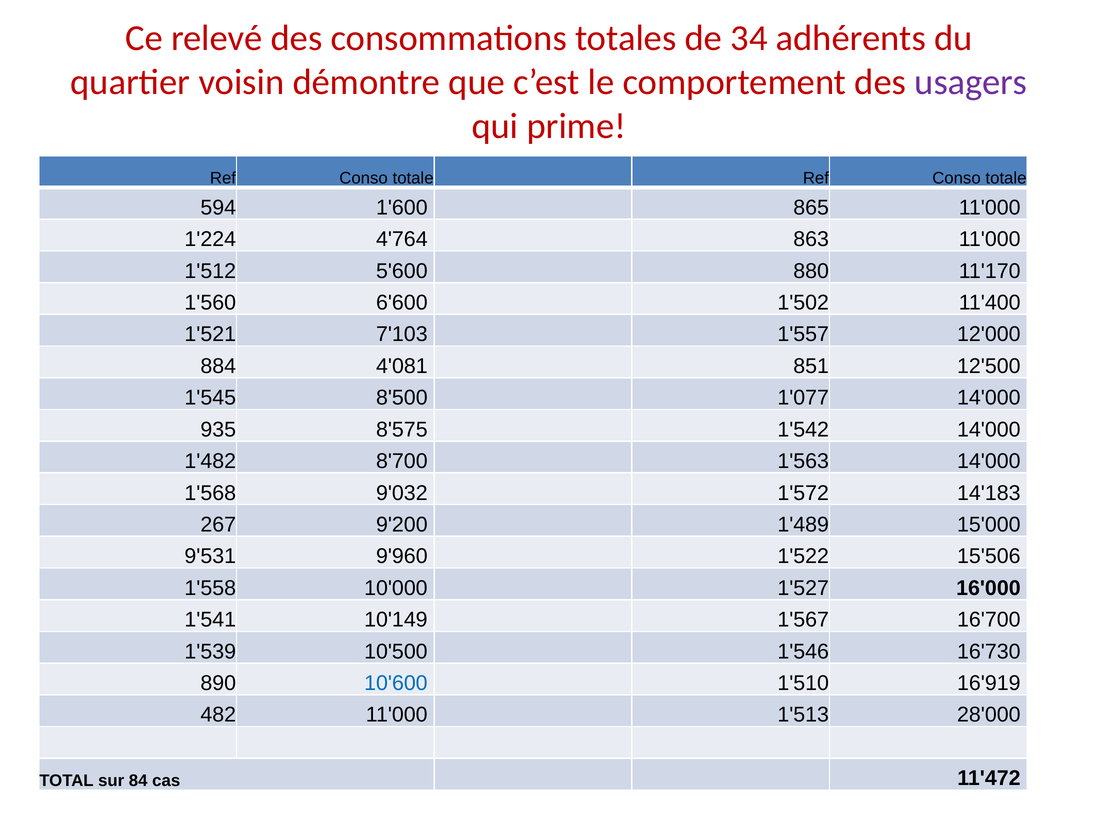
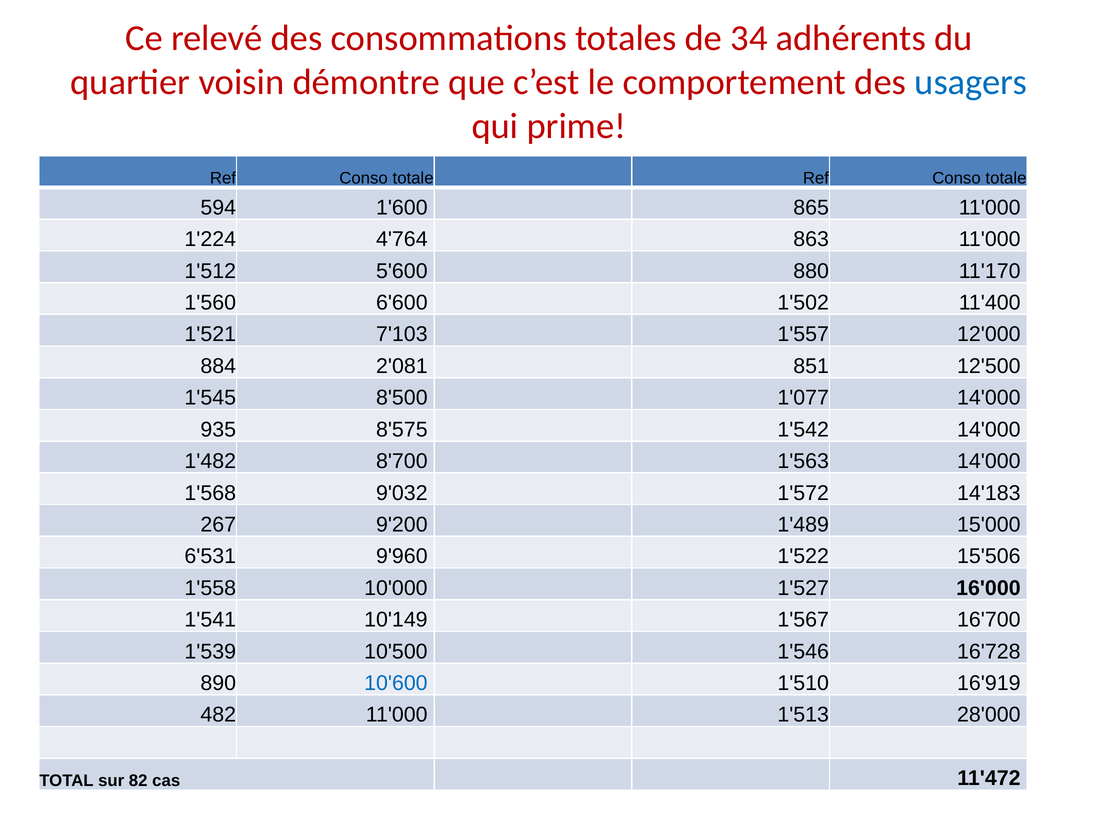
usagers colour: purple -> blue
4'081: 4'081 -> 2'081
9'531: 9'531 -> 6'531
16'730: 16'730 -> 16'728
84: 84 -> 82
